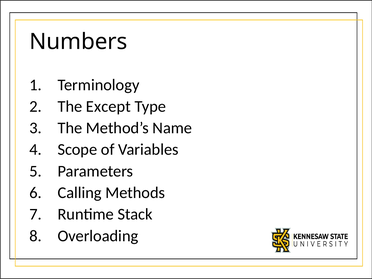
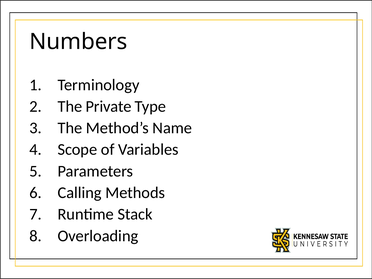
Except: Except -> Private
